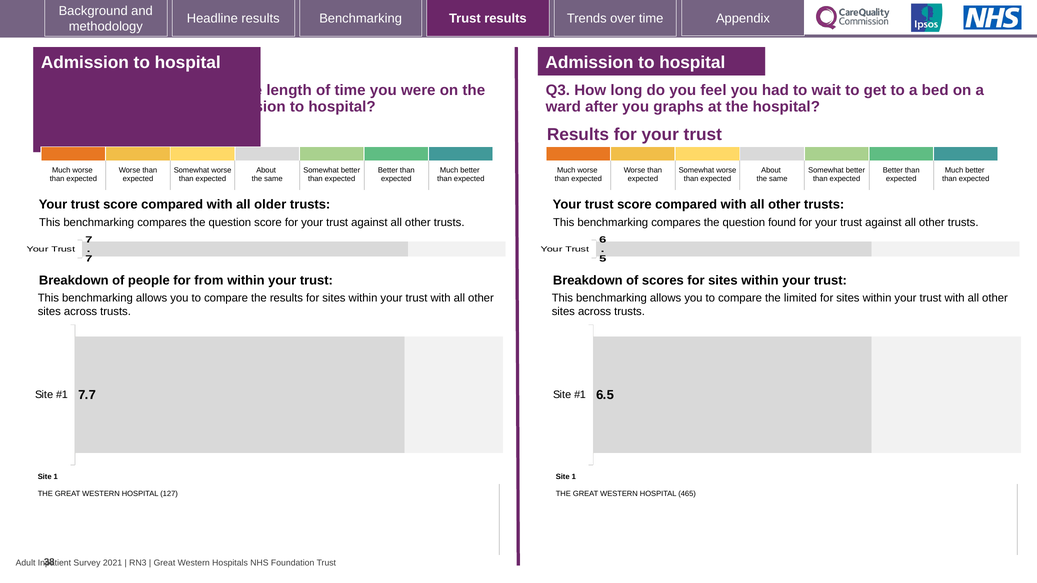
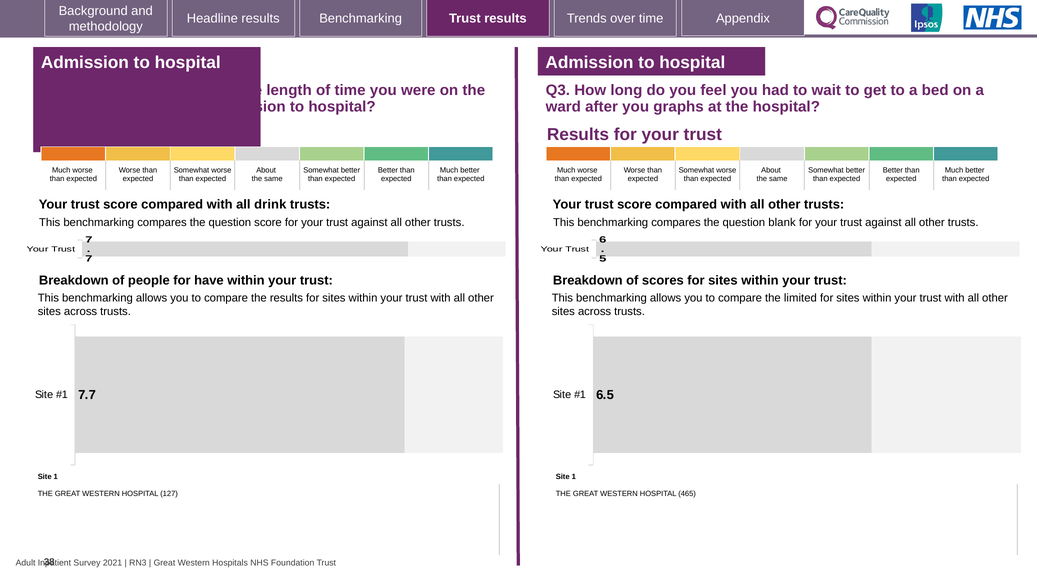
older: older -> drink
found: found -> blank
from: from -> have
